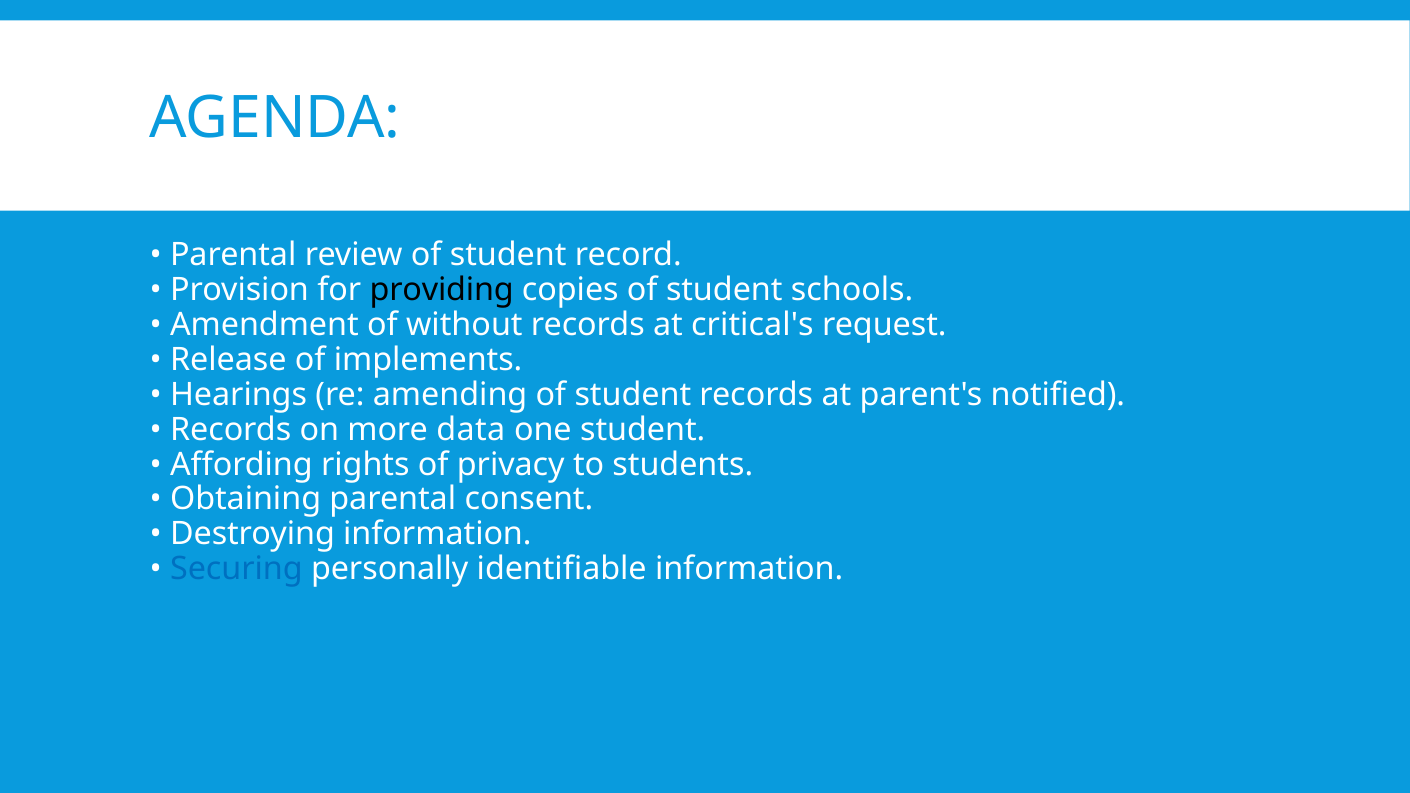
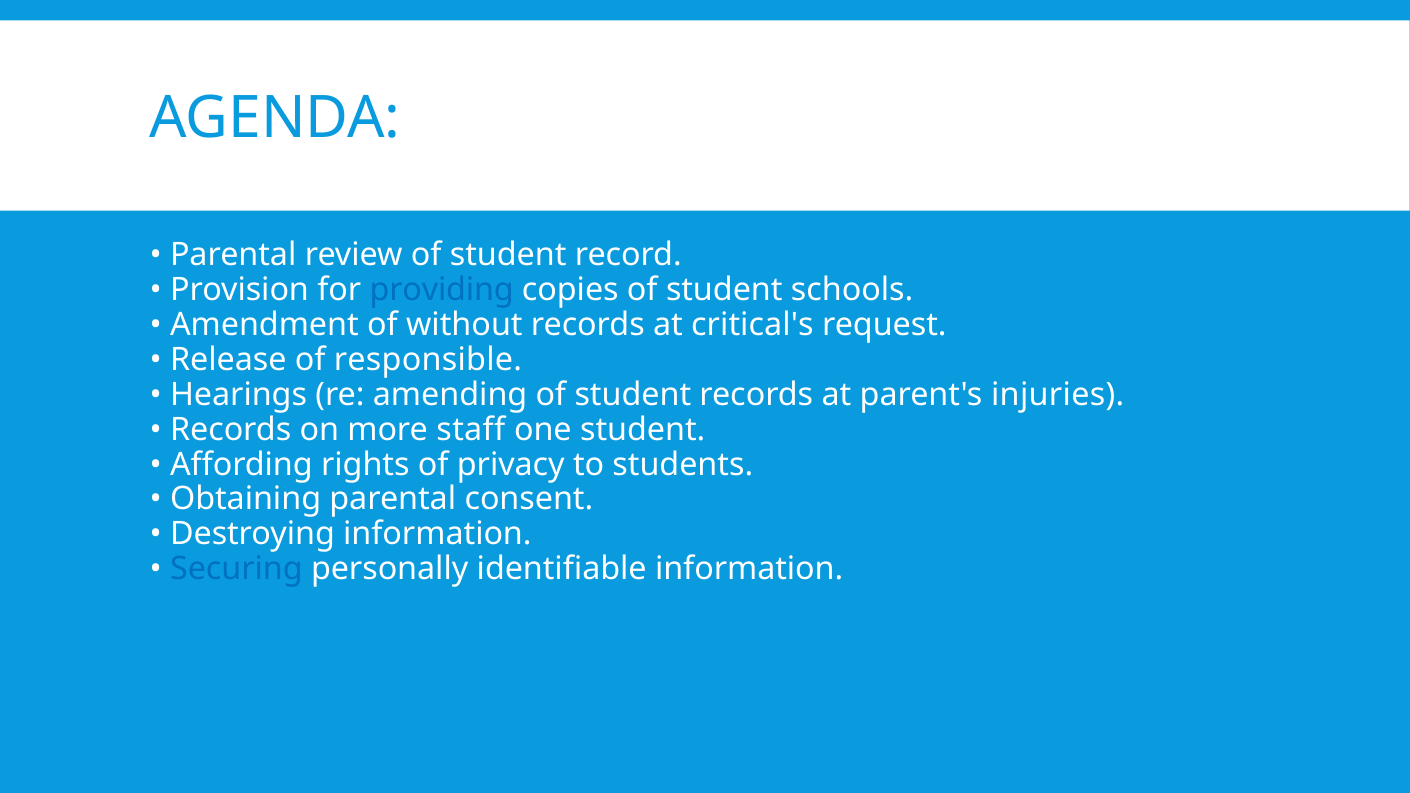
providing colour: black -> blue
implements: implements -> responsible
notified: notified -> injuries
data: data -> staff
